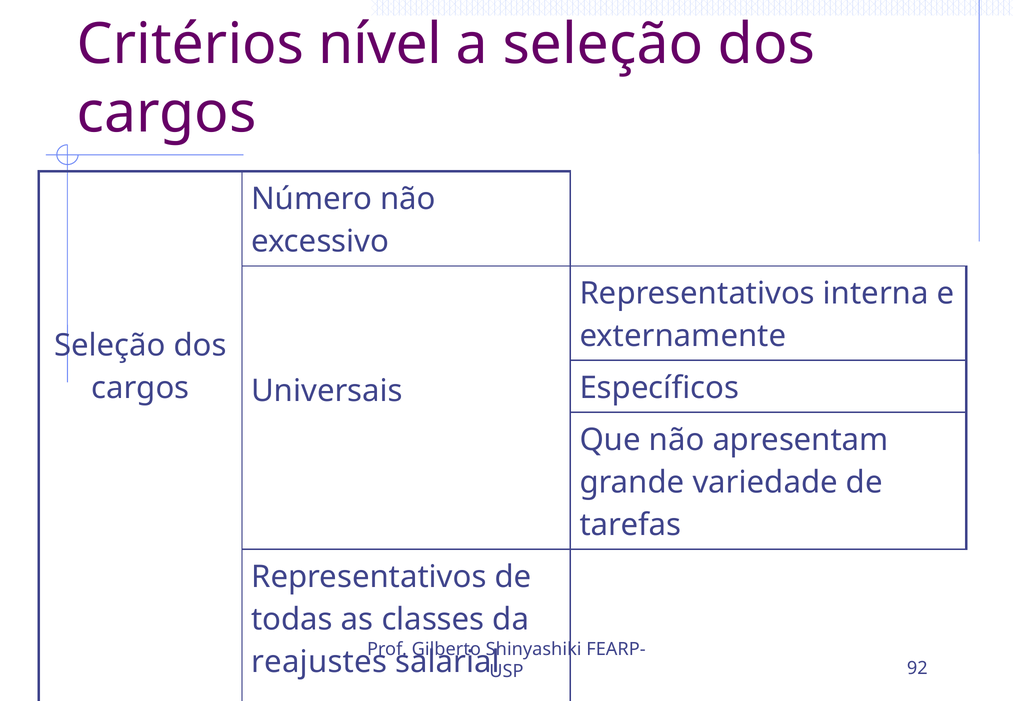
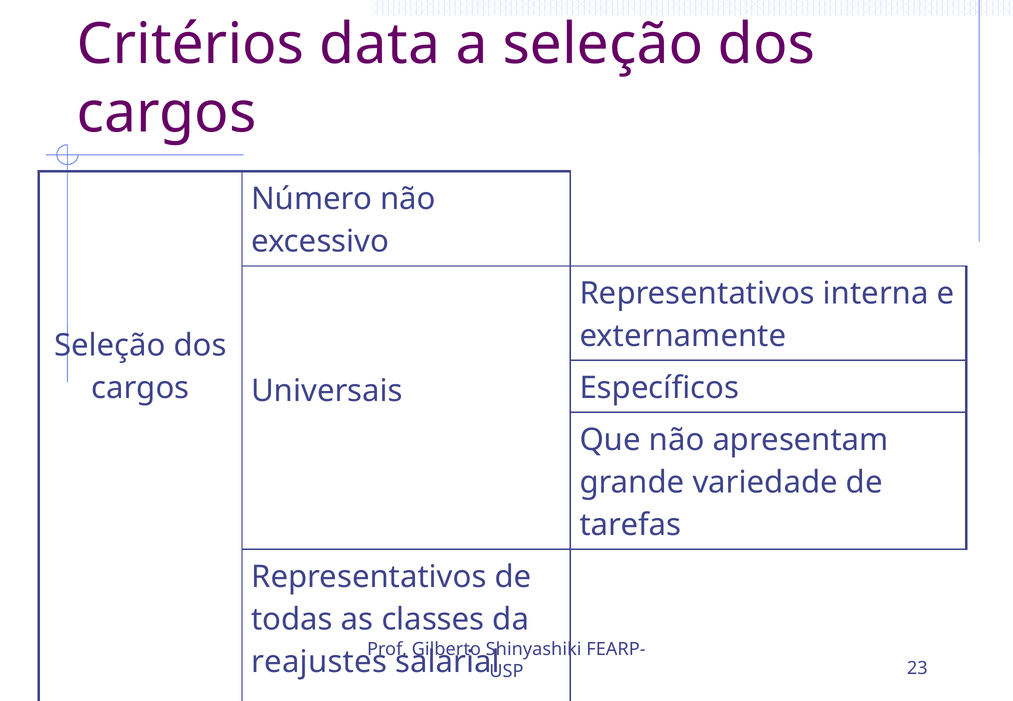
nível: nível -> data
92: 92 -> 23
